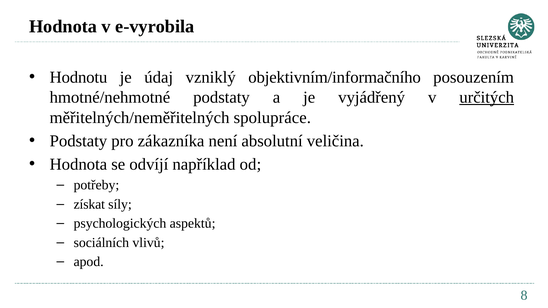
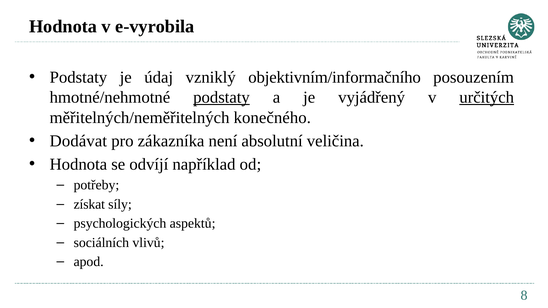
Hodnotu at (78, 77): Hodnotu -> Podstaty
podstaty at (221, 97) underline: none -> present
spolupráce: spolupráce -> konečného
Podstaty at (78, 141): Podstaty -> Dodávat
